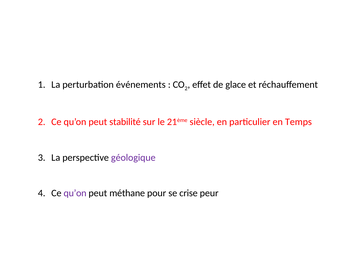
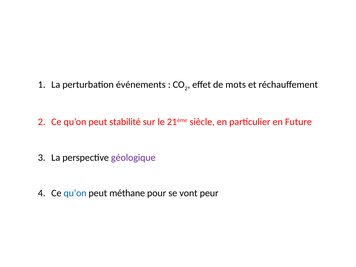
glace: glace -> mots
Temps: Temps -> Future
qu’on at (75, 193) colour: purple -> blue
crise: crise -> vont
